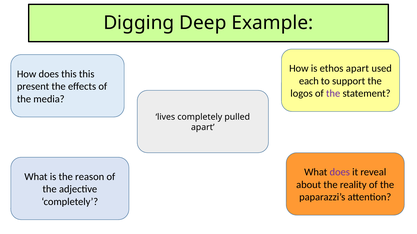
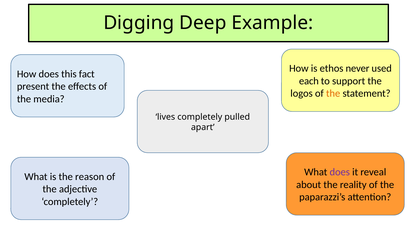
ethos apart: apart -> never
this this: this -> fact
the at (333, 94) colour: purple -> orange
